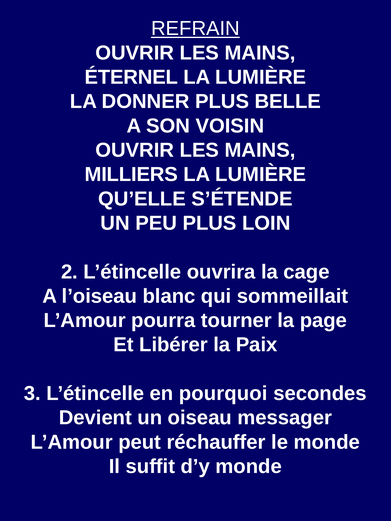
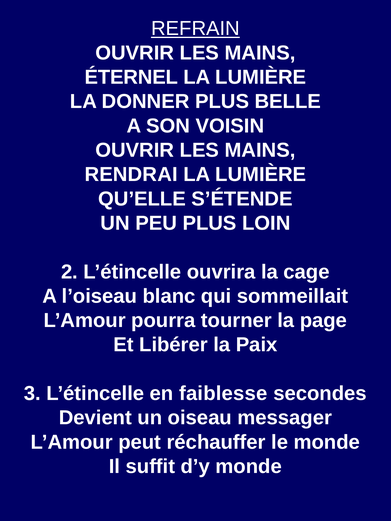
MILLIERS: MILLIERS -> RENDRAI
pourquoi: pourquoi -> faiblesse
